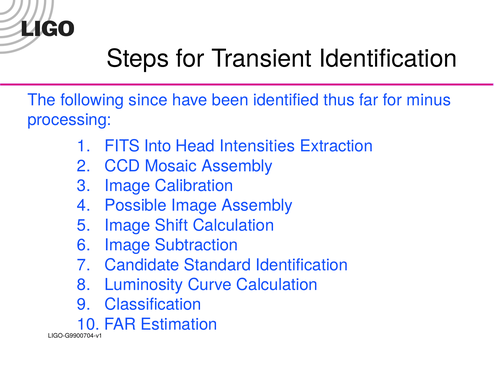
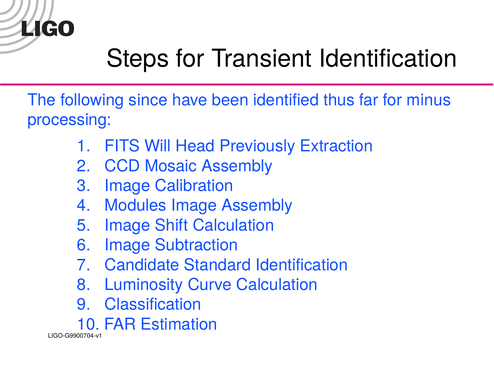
Into: Into -> Will
Intensities: Intensities -> Previously
Possible: Possible -> Modules
